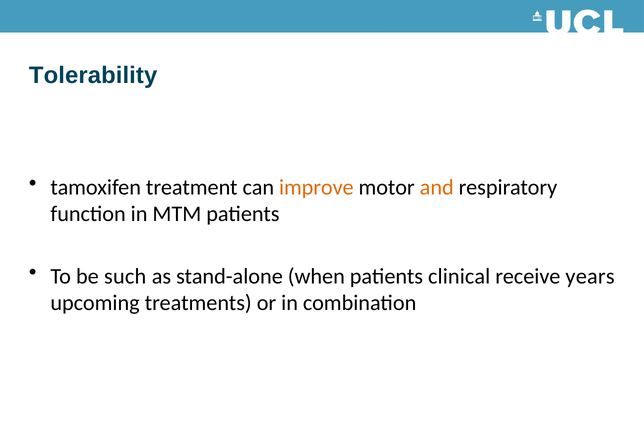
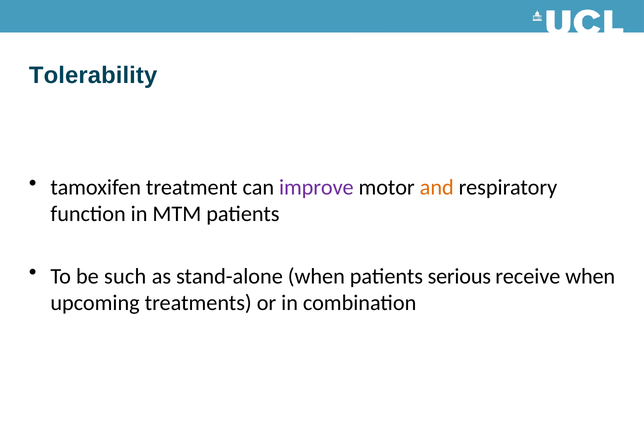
improve colour: orange -> purple
clinical: clinical -> serious
receive years: years -> when
